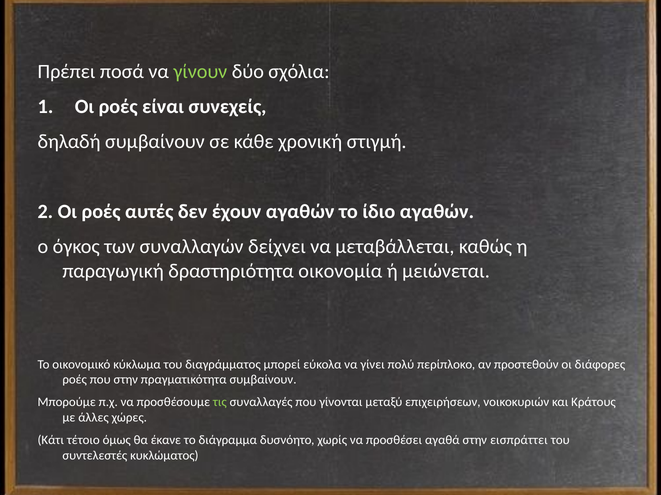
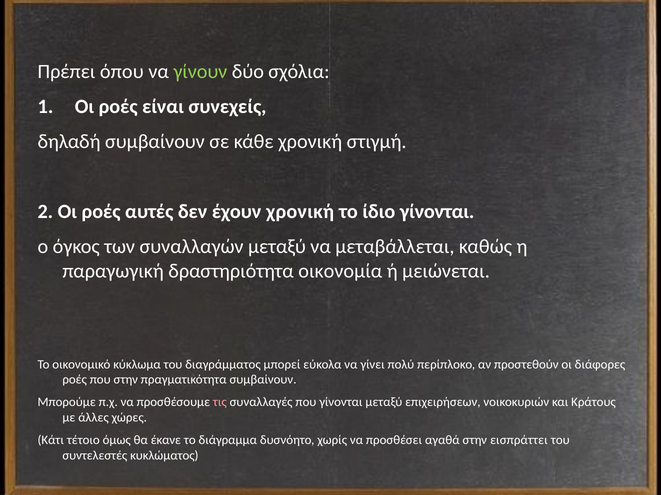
ποσά: ποσά -> όπου
έχουν αγαθών: αγαθών -> χρονική
ίδιο αγαθών: αγαθών -> γίνονται
συναλλαγών δείχνει: δείχνει -> μεταξύ
τις colour: light green -> pink
